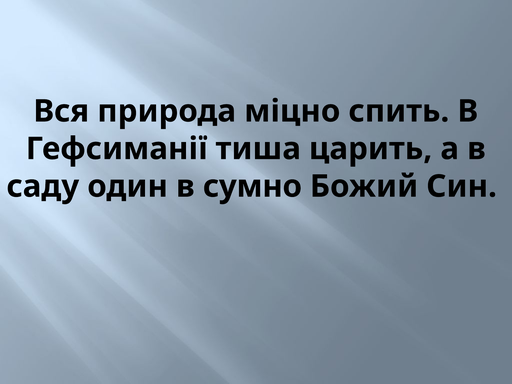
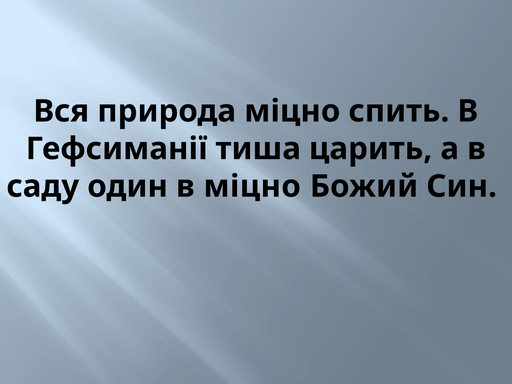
в сумно: сумно -> міцно
